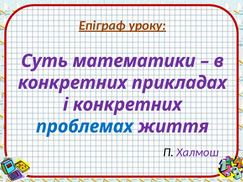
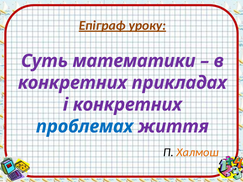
Халмош colour: purple -> orange
